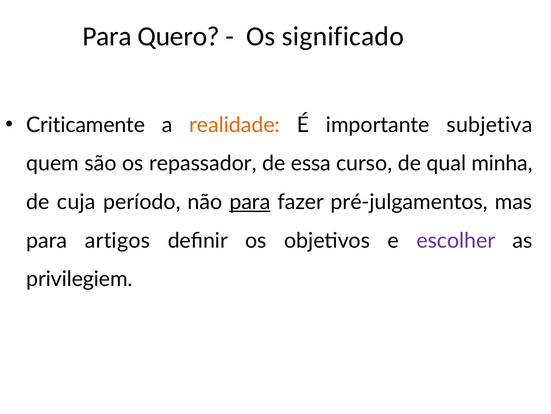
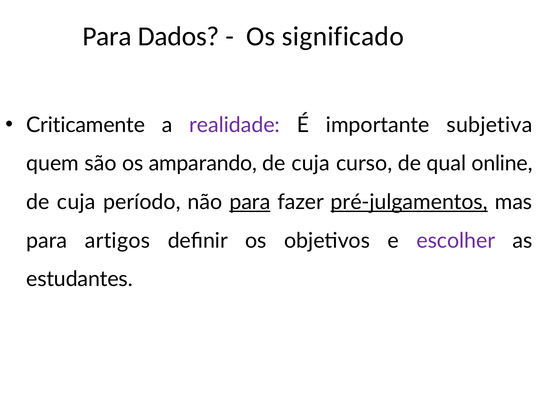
Quero: Quero -> Dados
realidade colour: orange -> purple
repassador: repassador -> amparando
essa at (311, 163): essa -> cuja
minha: minha -> online
pré-julgamentos underline: none -> present
privilegiem: privilegiem -> estudantes
